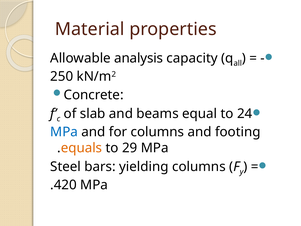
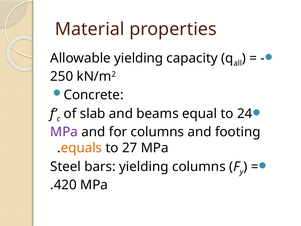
Allowable analysis: analysis -> yielding
MPa at (64, 132) colour: blue -> purple
29: 29 -> 27
